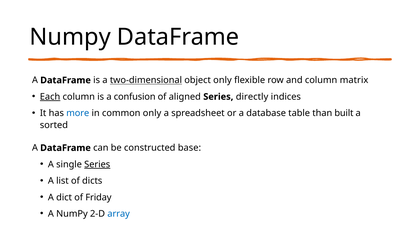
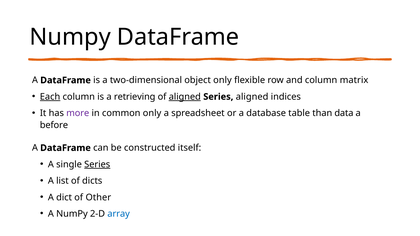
two-dimensional underline: present -> none
confusion: confusion -> retrieving
aligned at (185, 97) underline: none -> present
Series directly: directly -> aligned
more colour: blue -> purple
built: built -> data
sorted: sorted -> before
base: base -> itself
Friday: Friday -> Other
